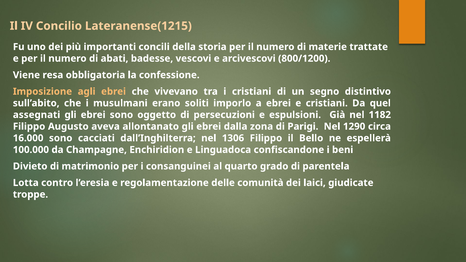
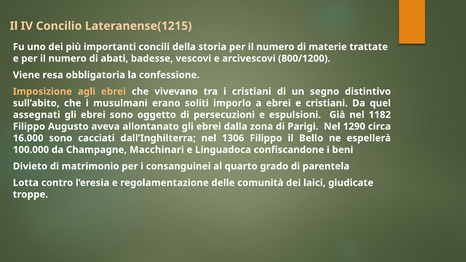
Enchiridion: Enchiridion -> Macchinari
